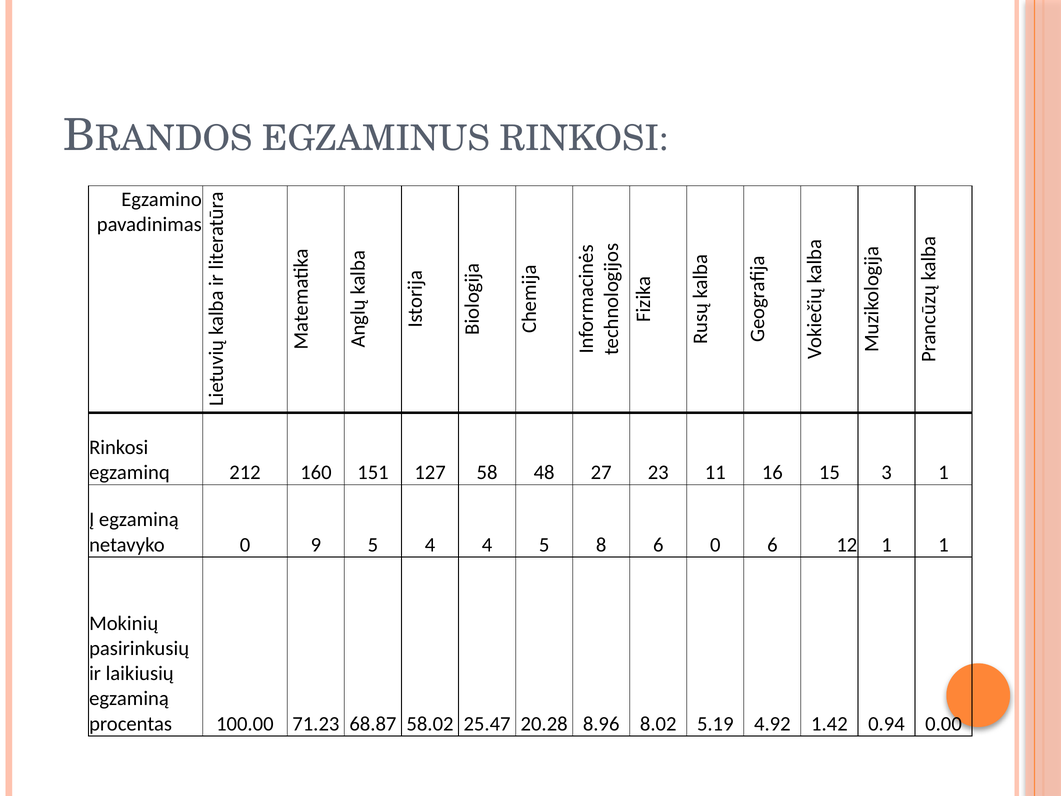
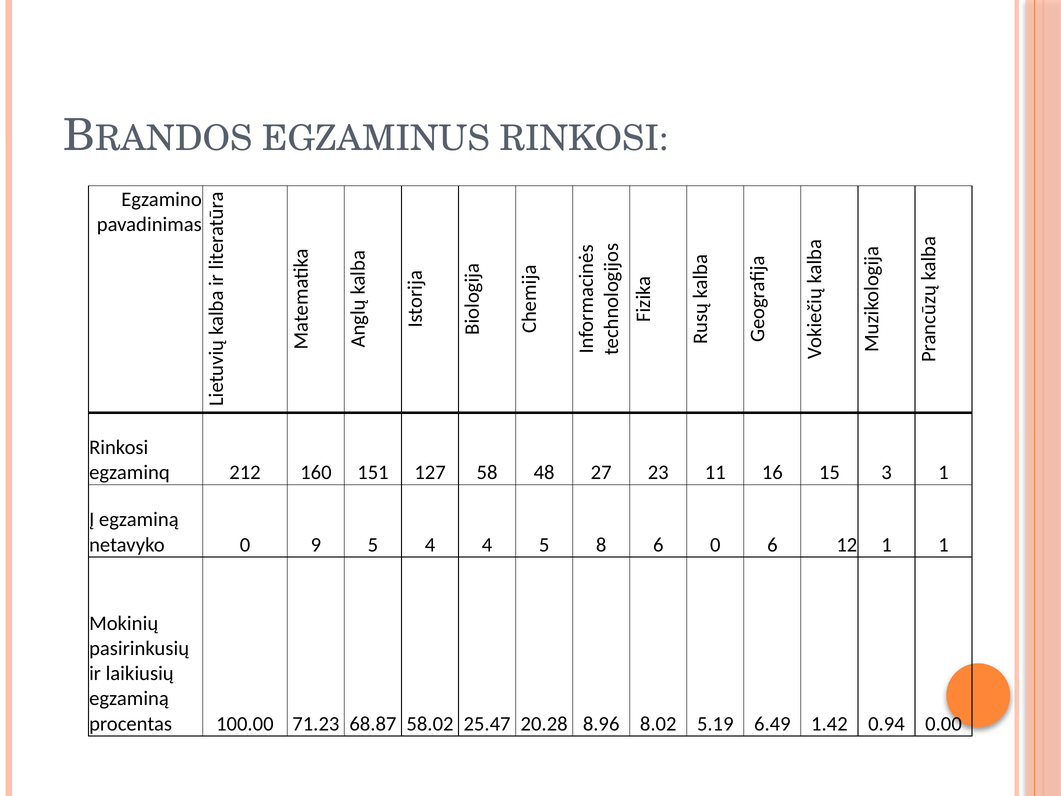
4.92: 4.92 -> 6.49
